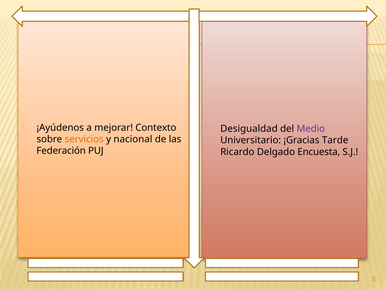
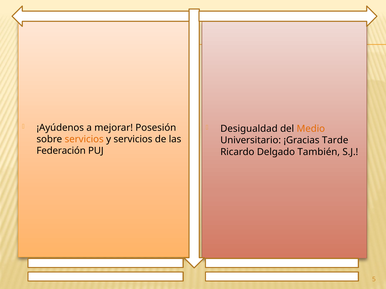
Contexto: Contexto -> Posesión
Medio colour: purple -> orange
y nacional: nacional -> servicios
Encuesta: Encuesta -> También
